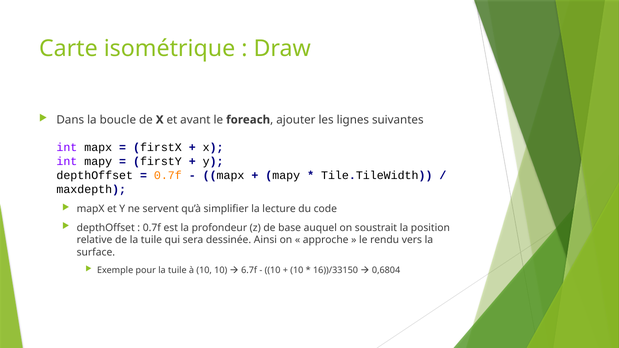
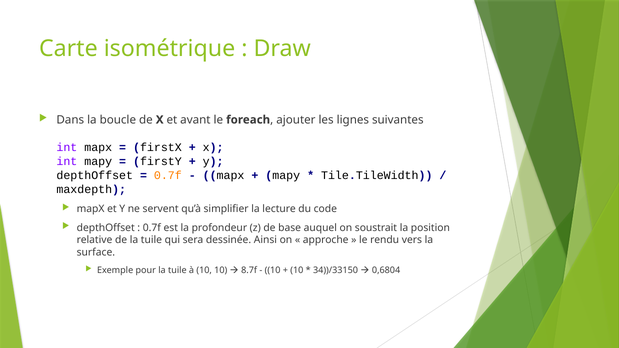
6.7f: 6.7f -> 8.7f
16))/33150: 16))/33150 -> 34))/33150
